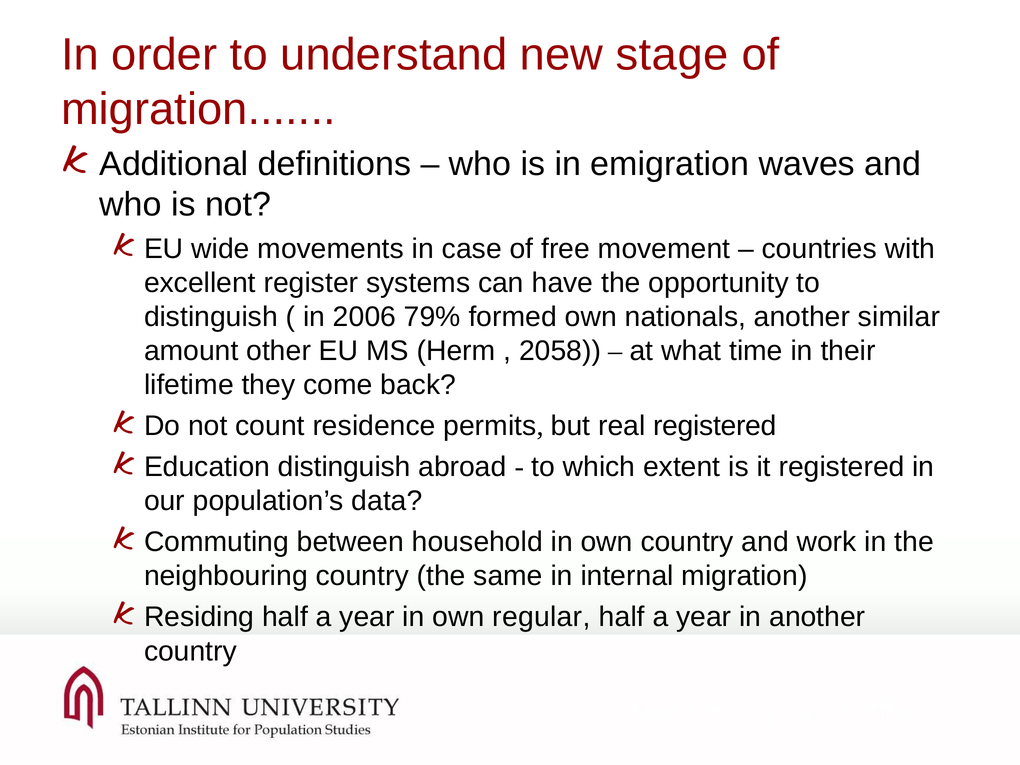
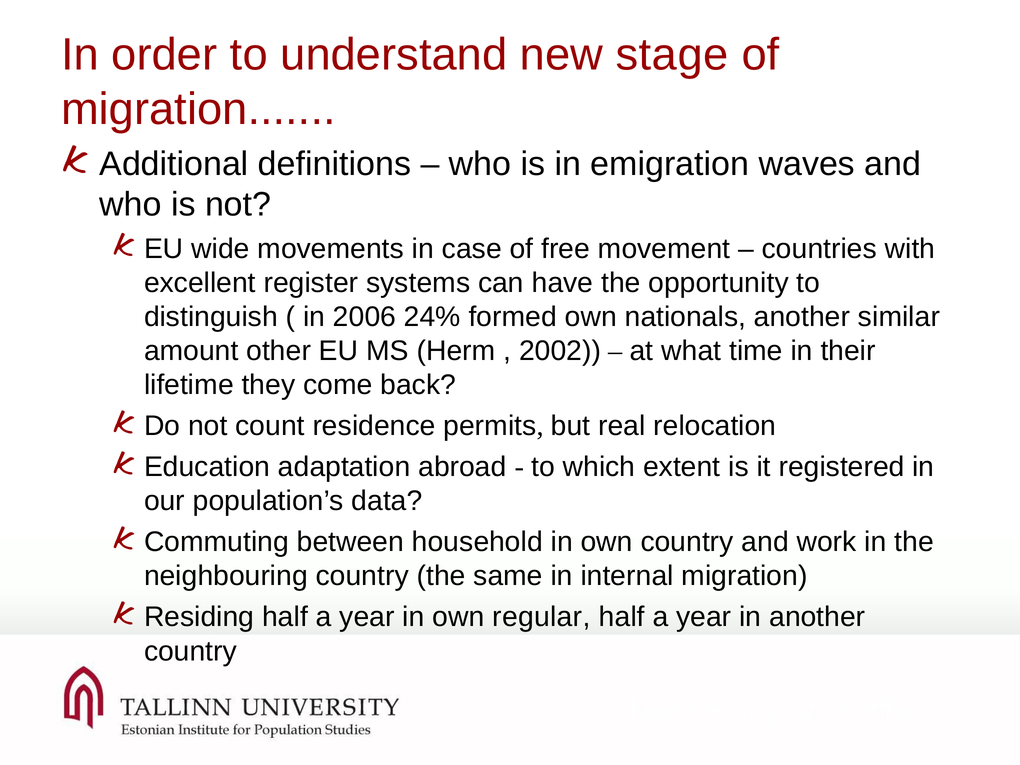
79%: 79% -> 24%
2058: 2058 -> 2002
real registered: registered -> relocation
Education distinguish: distinguish -> adaptation
